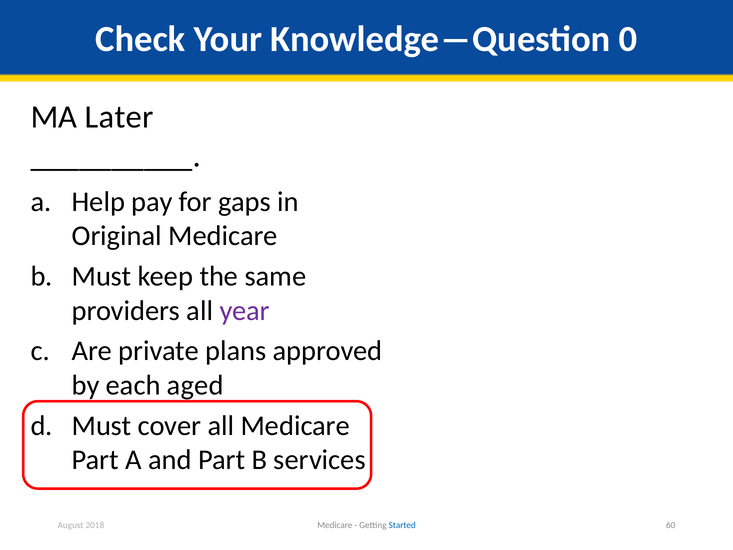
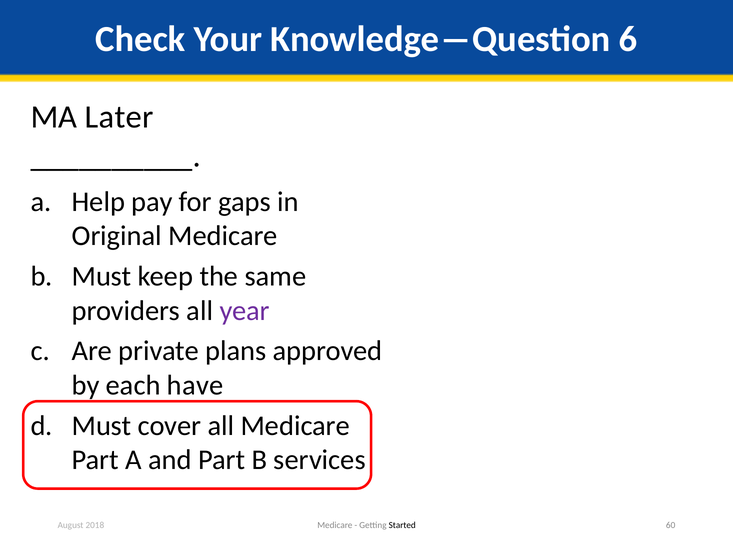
0: 0 -> 6
aged: aged -> have
Started colour: blue -> black
